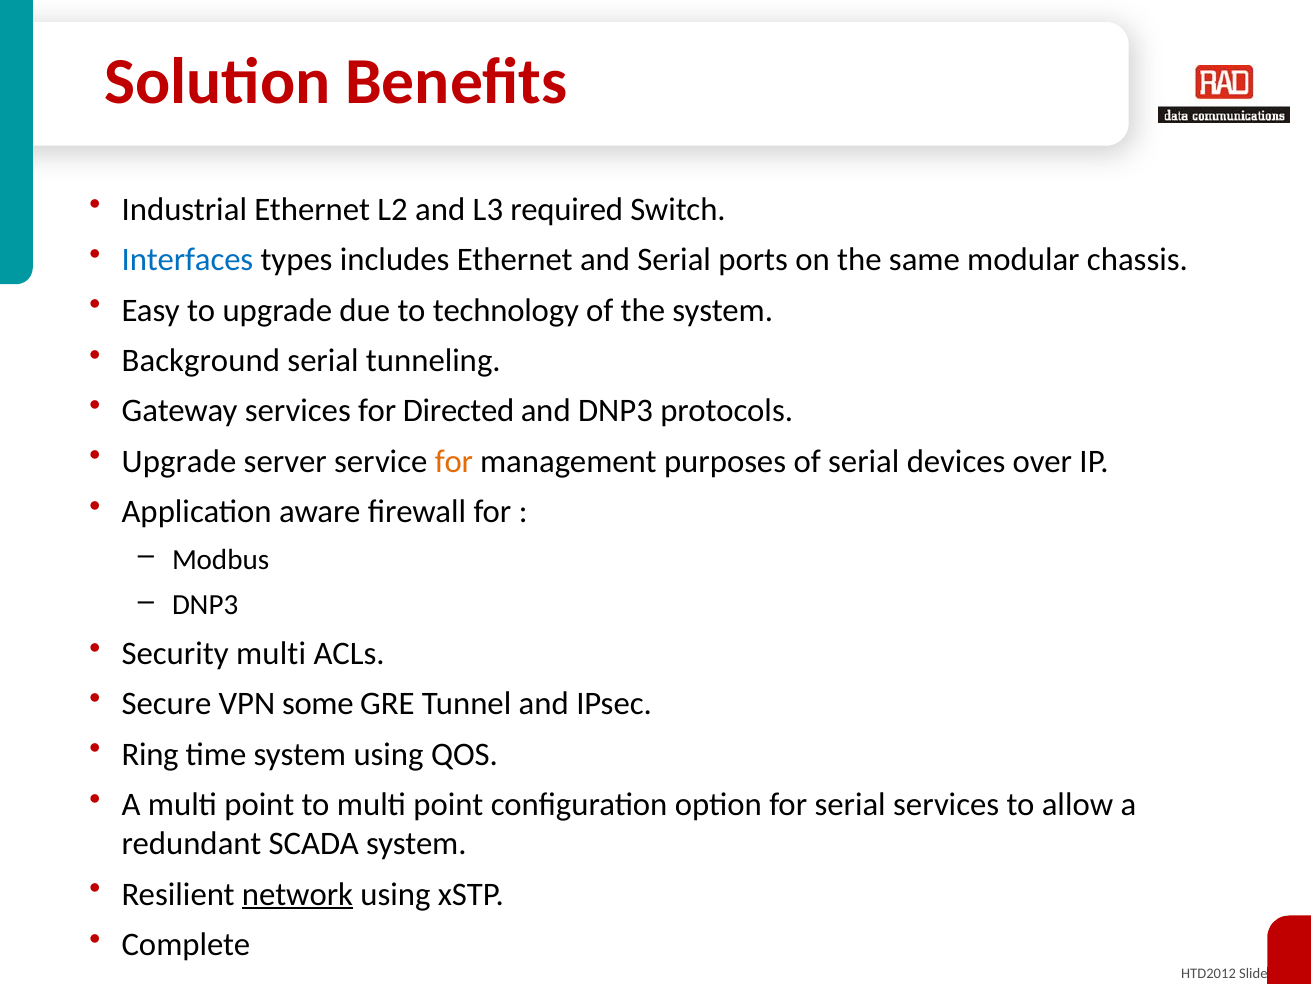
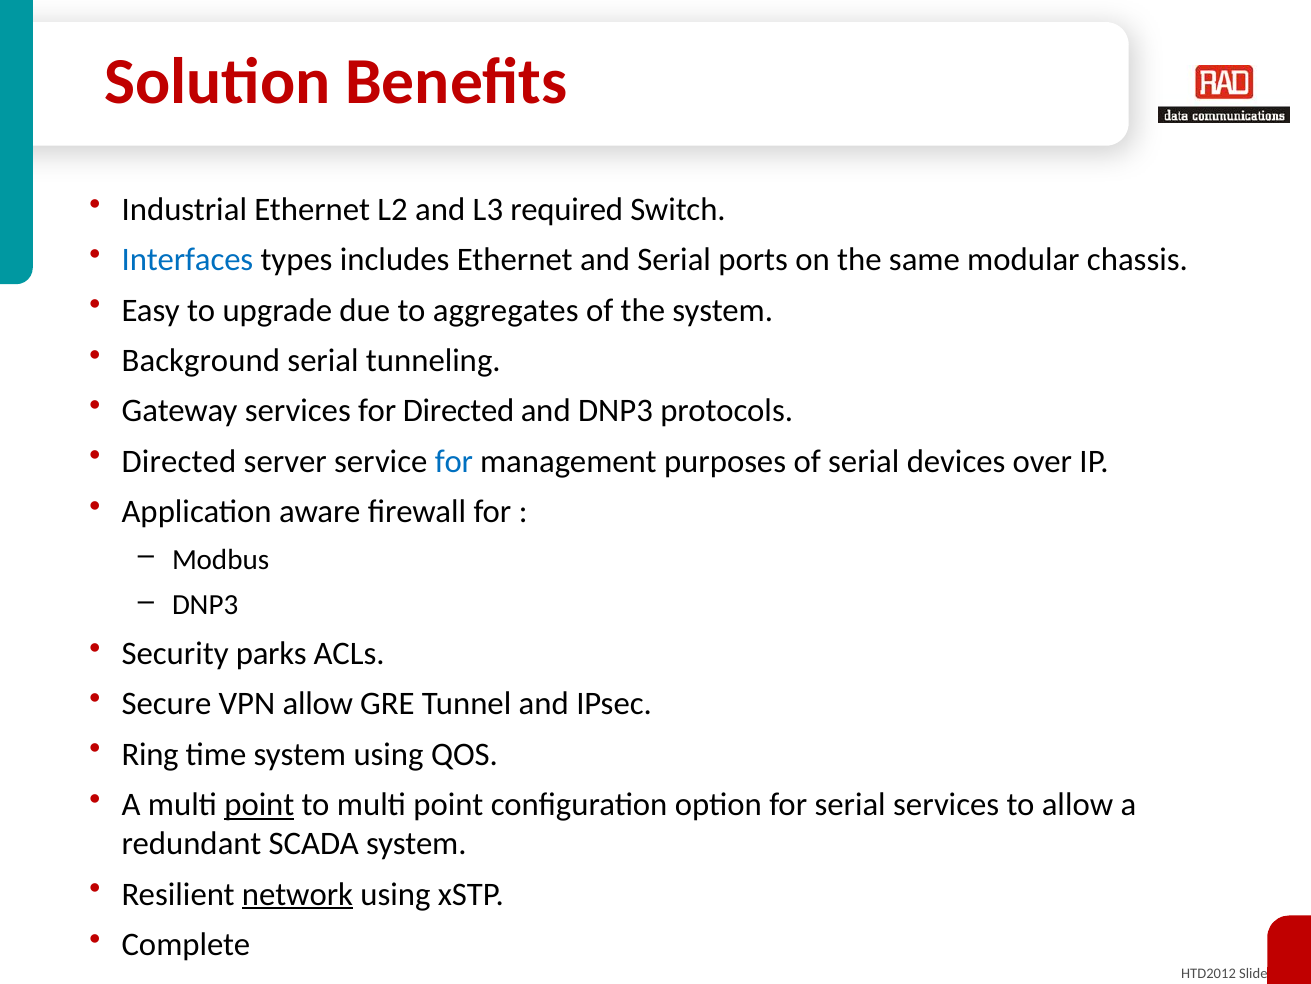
technology: technology -> aggregates
Upgrade at (179, 461): Upgrade -> Directed
for at (454, 461) colour: orange -> blue
Security multi: multi -> parks
VPN some: some -> allow
point at (259, 804) underline: none -> present
